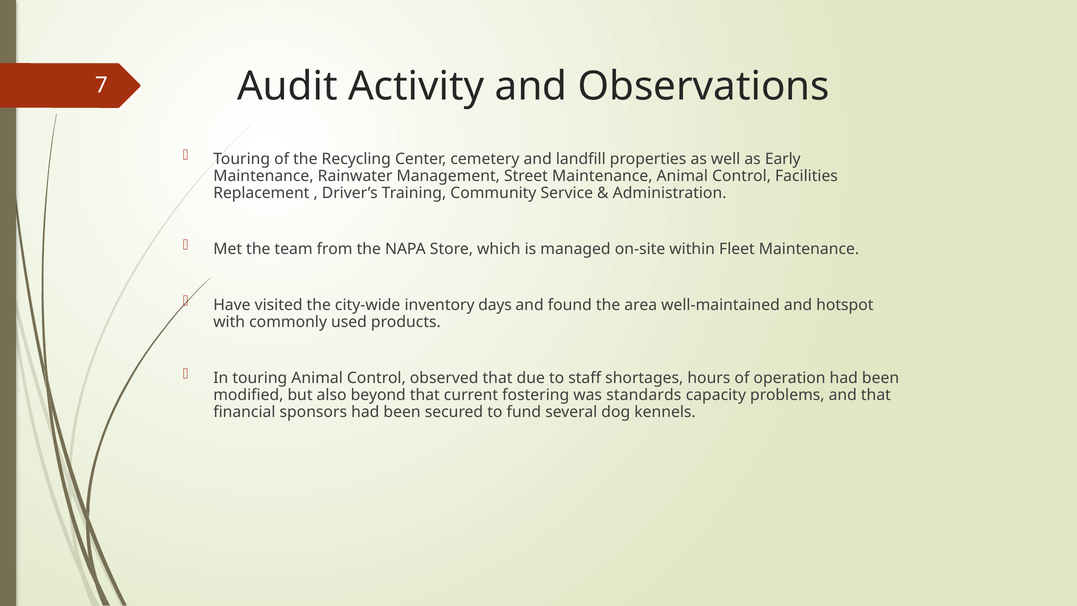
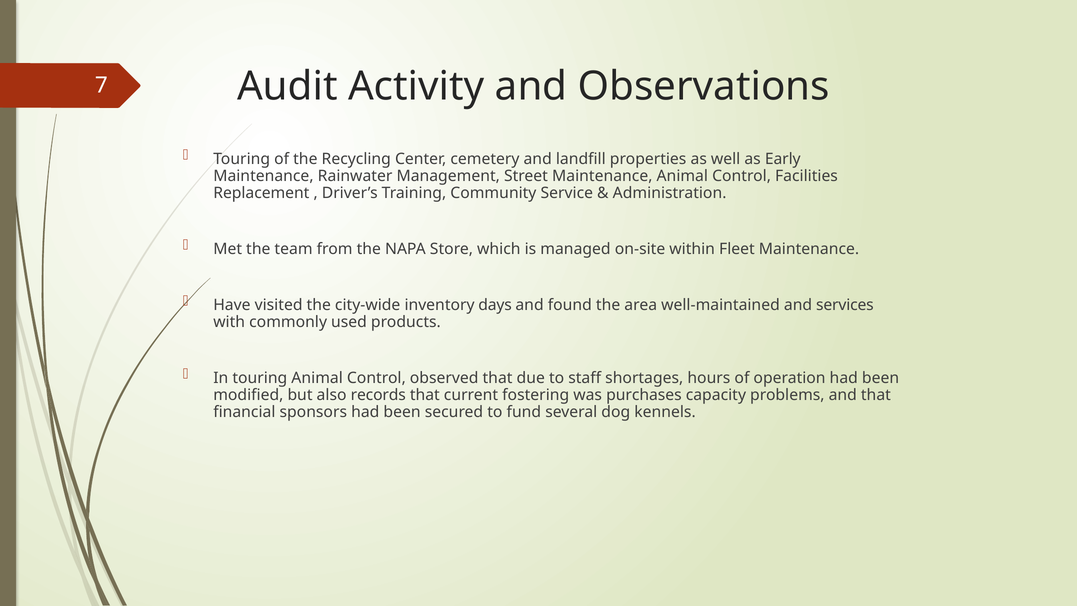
hotspot: hotspot -> services
beyond: beyond -> records
standards: standards -> purchases
